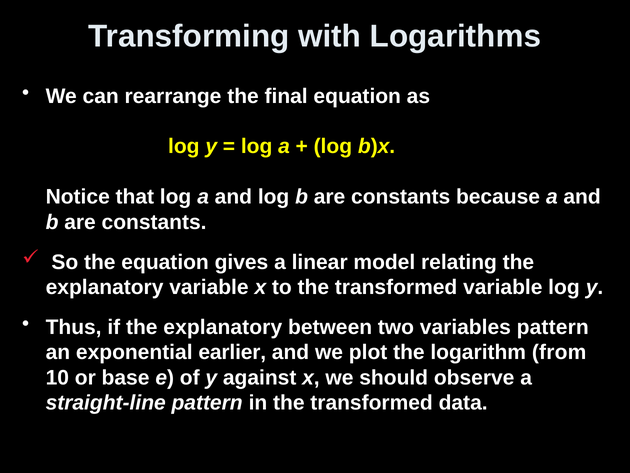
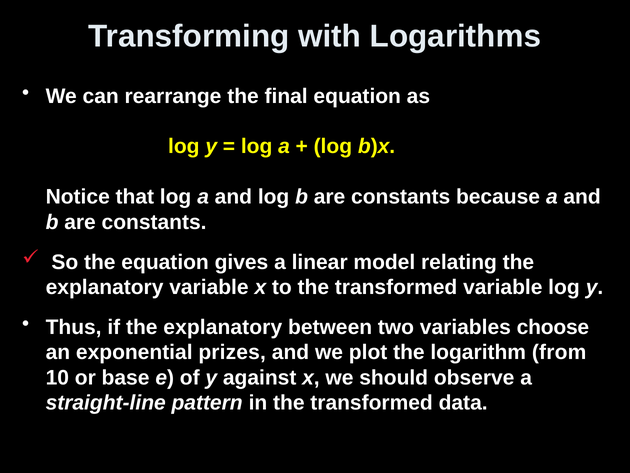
variables pattern: pattern -> choose
earlier: earlier -> prizes
